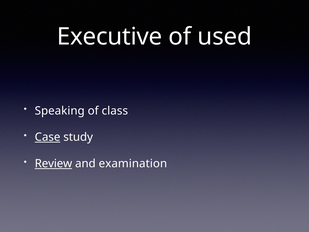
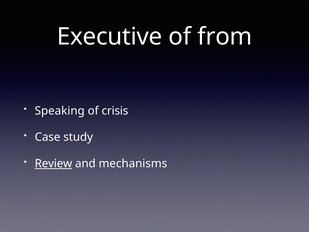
used: used -> from
class: class -> crisis
Case underline: present -> none
examination: examination -> mechanisms
